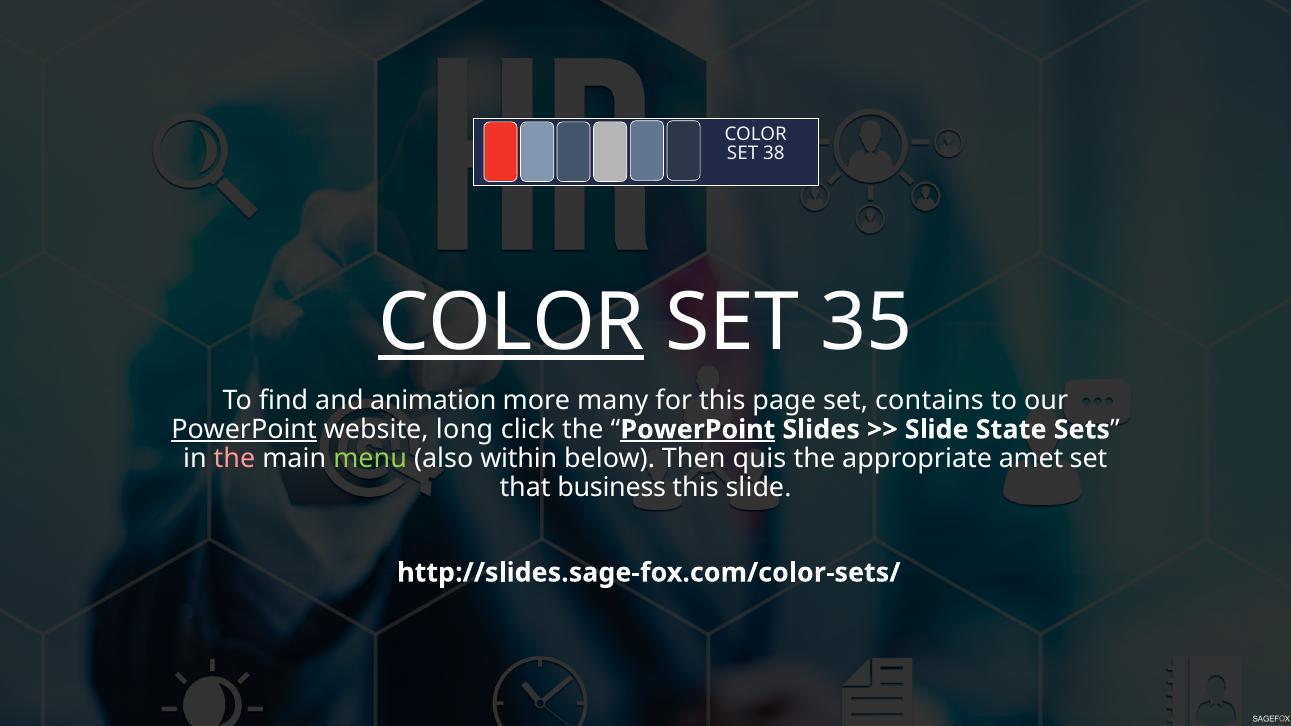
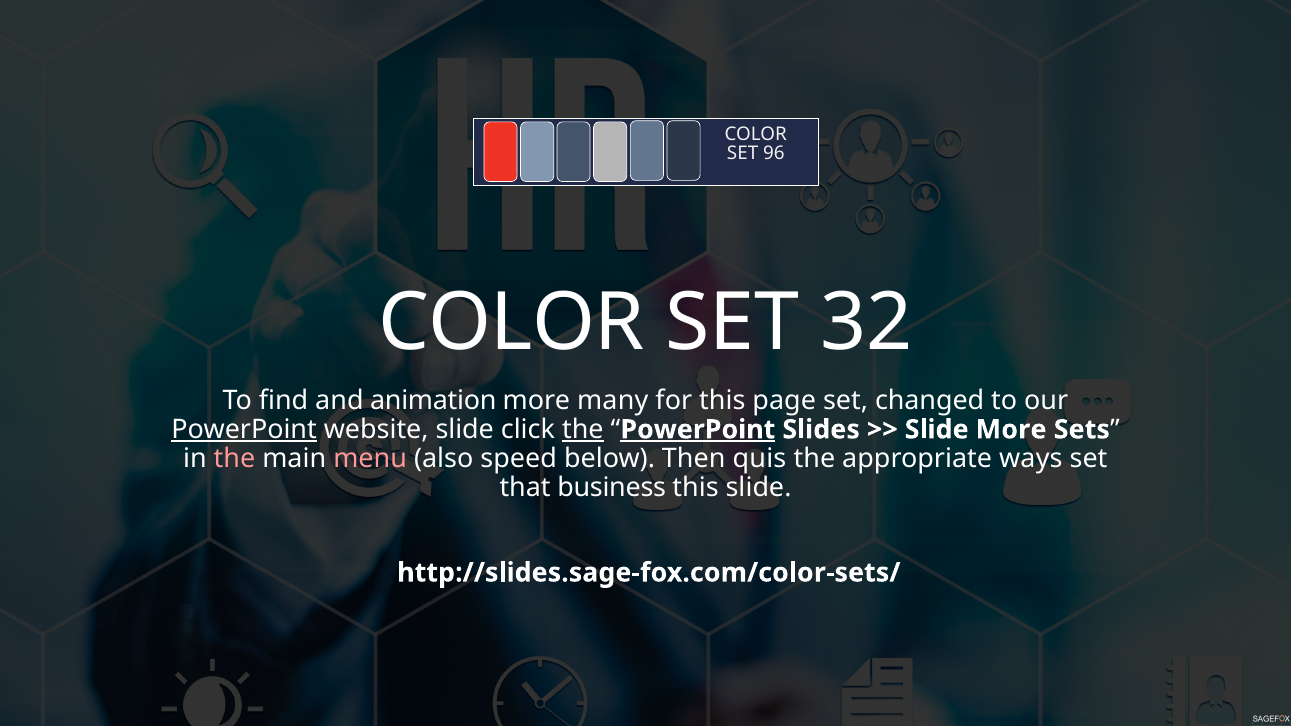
38: 38 -> 96
COLOR at (512, 323) underline: present -> none
35: 35 -> 32
contains: contains -> changed
website long: long -> slide
the at (583, 430) underline: none -> present
Slide State: State -> More
menu colour: light green -> pink
within: within -> speed
amet: amet -> ways
